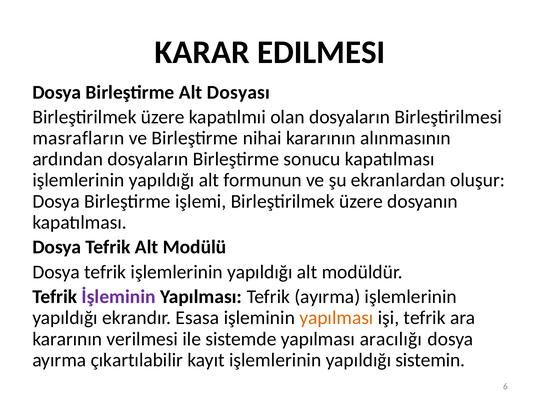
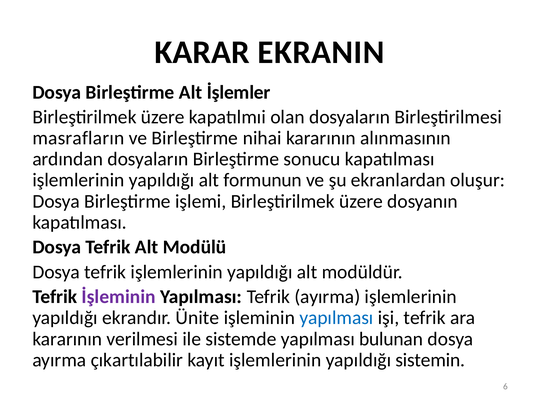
EDILMESI: EDILMESI -> EKRANIN
Dosyası: Dosyası -> İşlemler
Esasa: Esasa -> Ünite
yapılması at (336, 318) colour: orange -> blue
aracılığı: aracılığı -> bulunan
